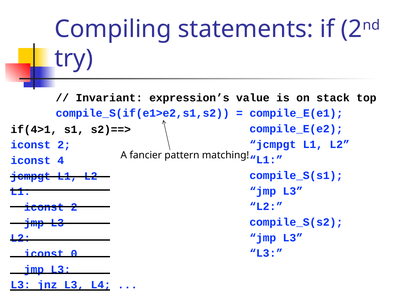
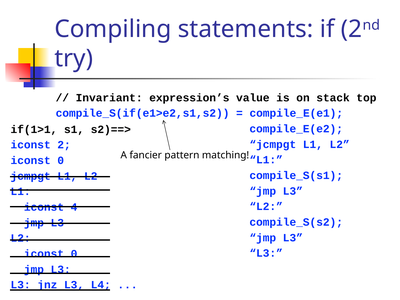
if(4>1: if(4>1 -> if(1>1
4 at (61, 161): 4 -> 0
2 at (74, 207): 2 -> 4
